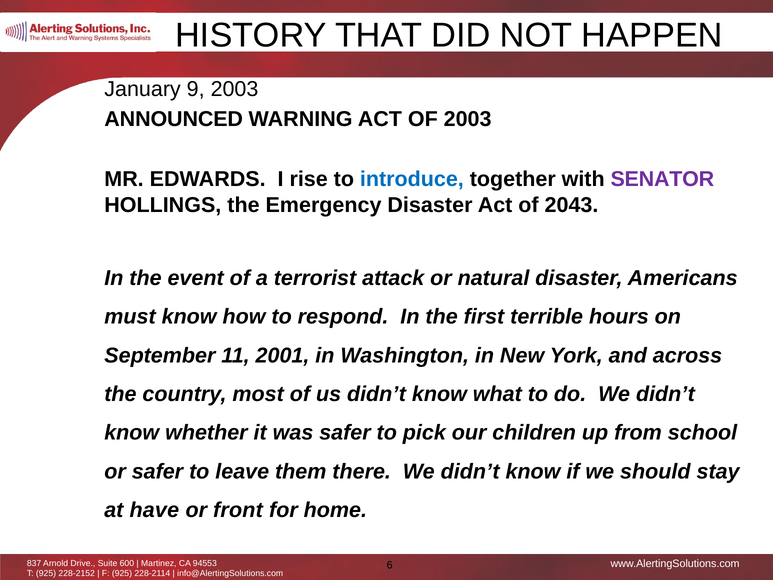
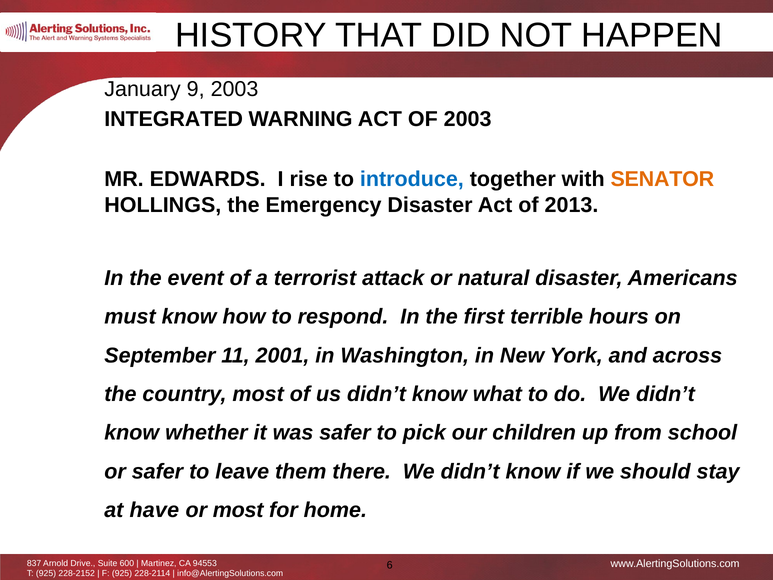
ANNOUNCED: ANNOUNCED -> INTEGRATED
SENATOR colour: purple -> orange
2043: 2043 -> 2013
or front: front -> most
